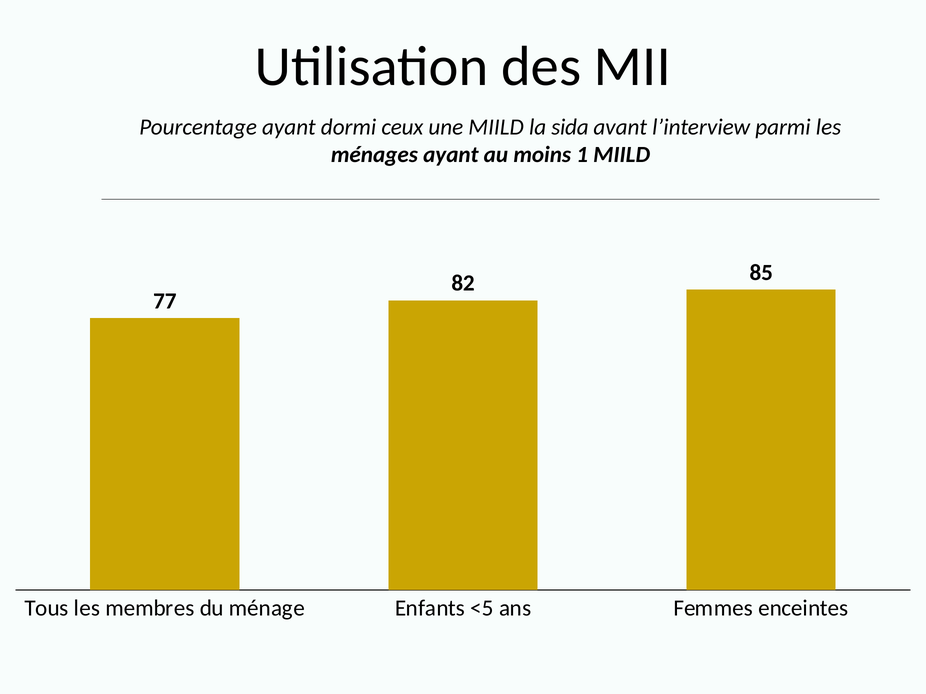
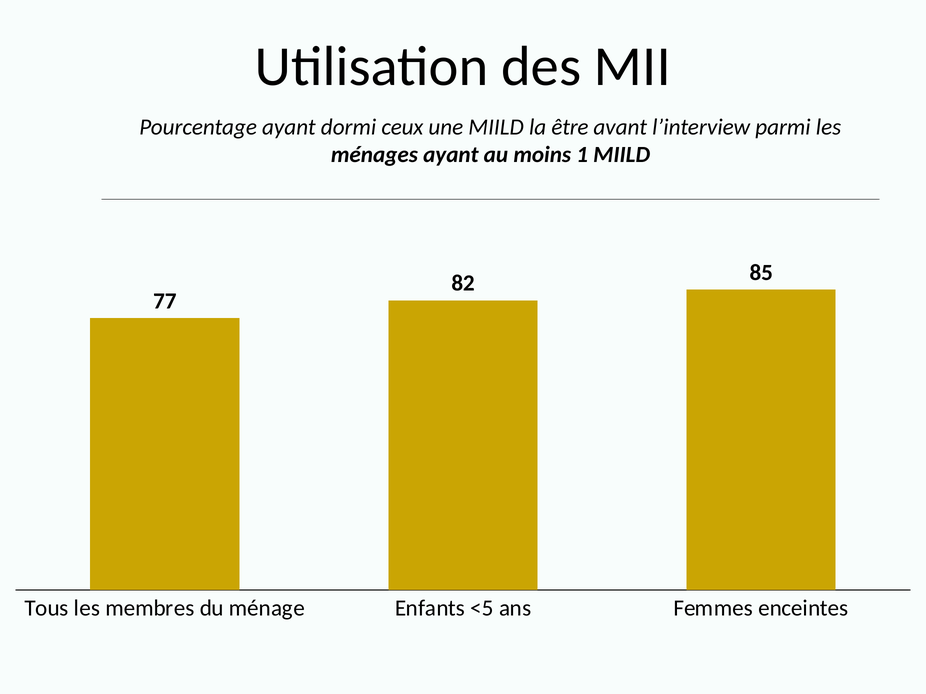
sida: sida -> être
